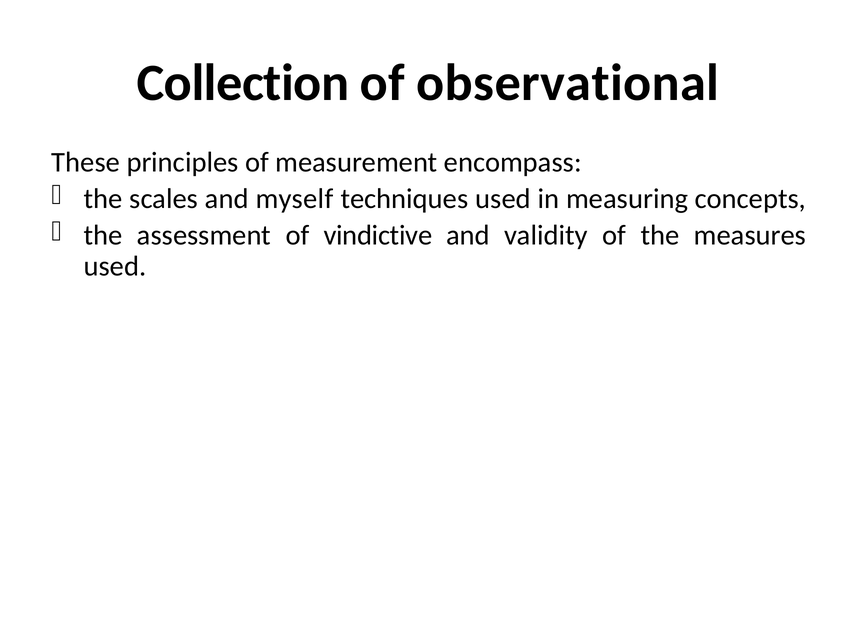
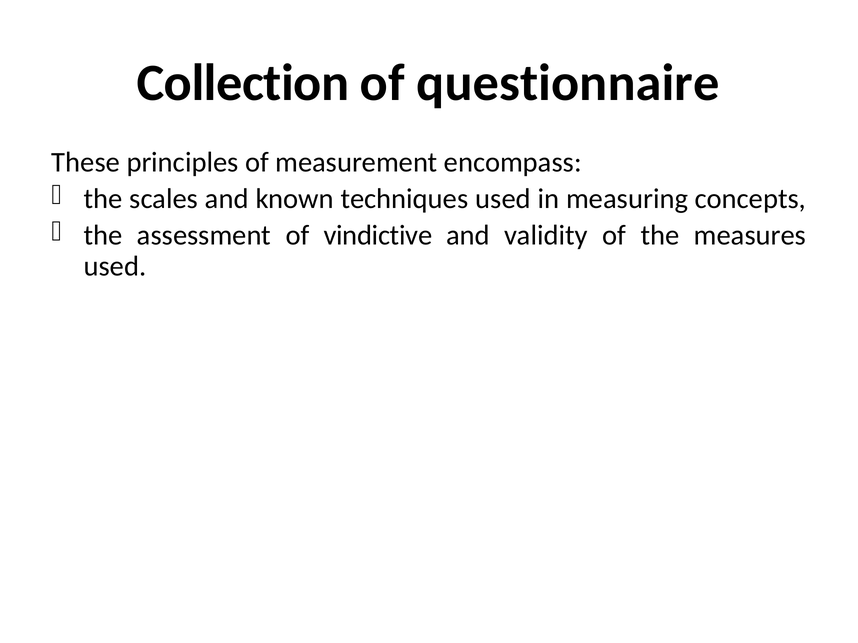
observational: observational -> questionnaire
myself: myself -> known
